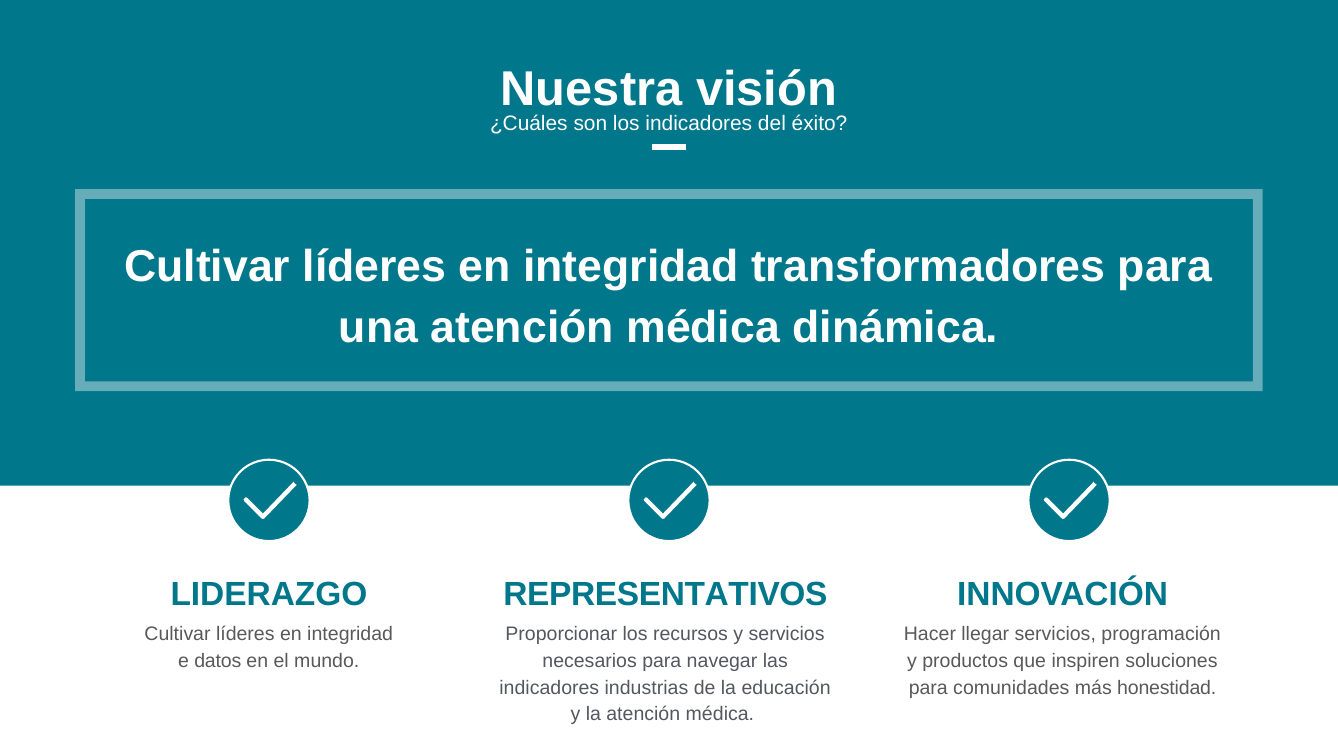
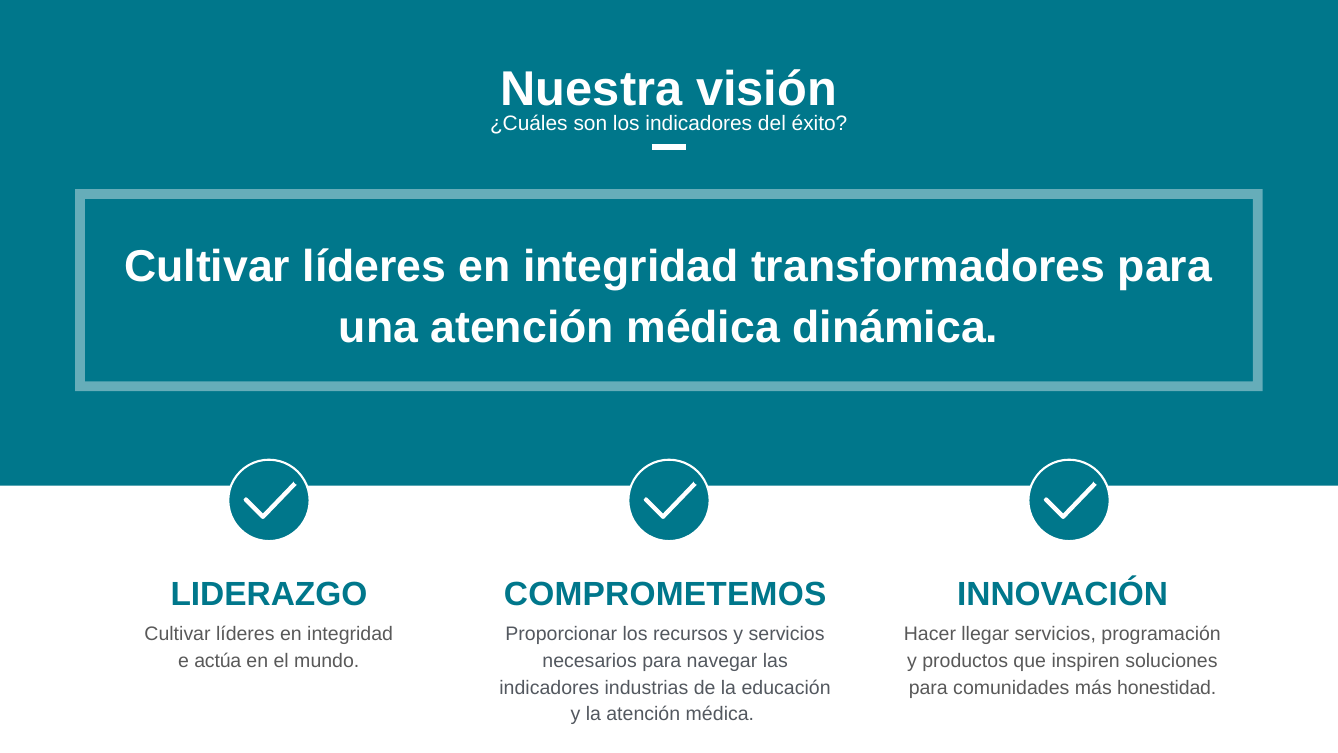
REPRESENTATIVOS: REPRESENTATIVOS -> COMPROMETEMOS
datos: datos -> actúa
